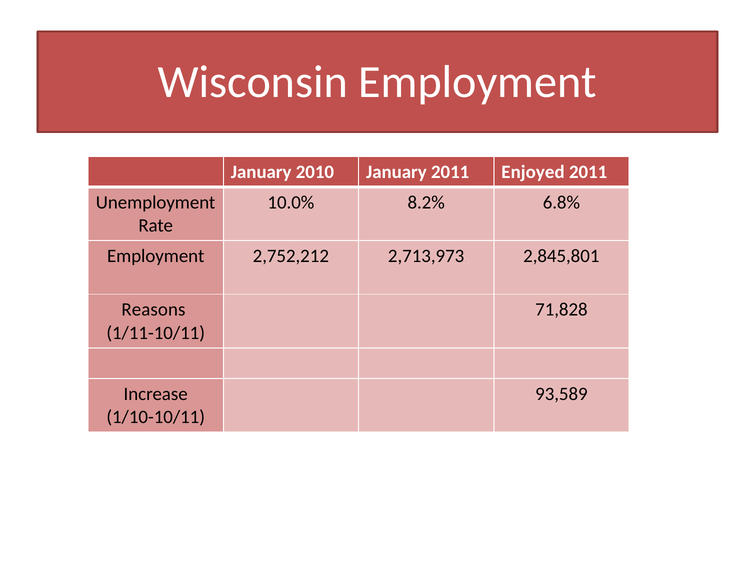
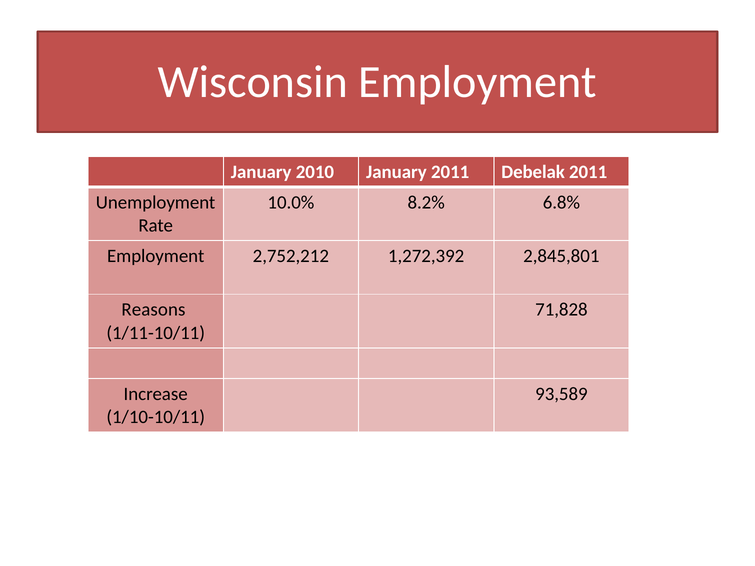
Enjoyed: Enjoyed -> Debelak
2,713,973: 2,713,973 -> 1,272,392
